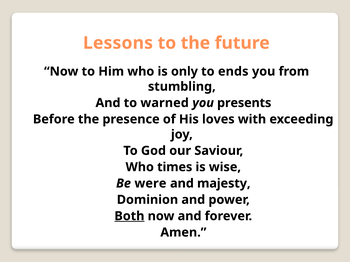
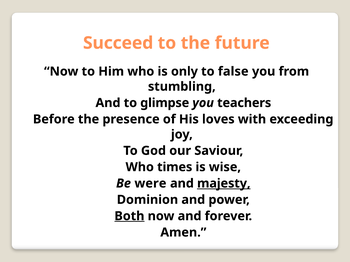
Lessons: Lessons -> Succeed
ends: ends -> false
warned: warned -> glimpse
presents: presents -> teachers
majesty underline: none -> present
